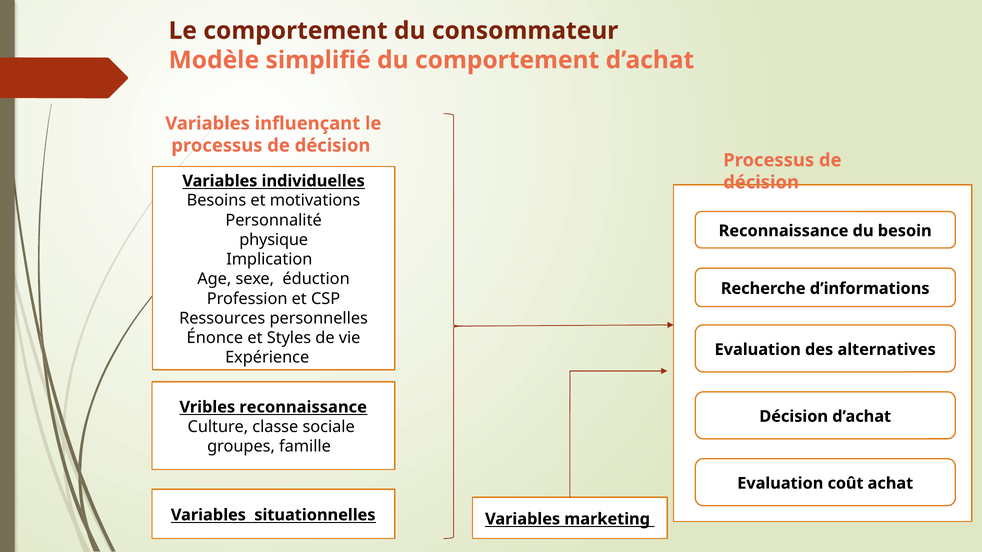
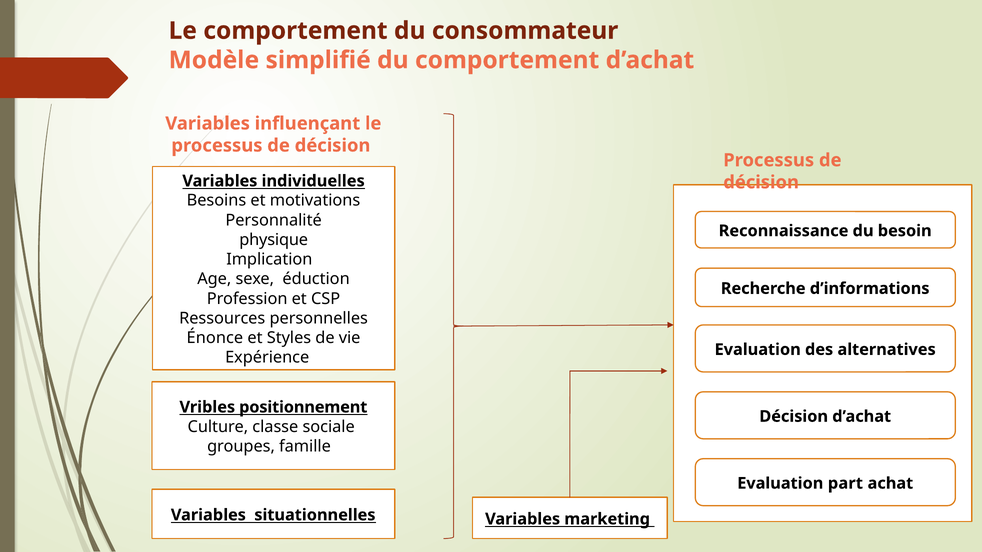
Vribles reconnaissance: reconnaissance -> positionnement
coût: coût -> part
